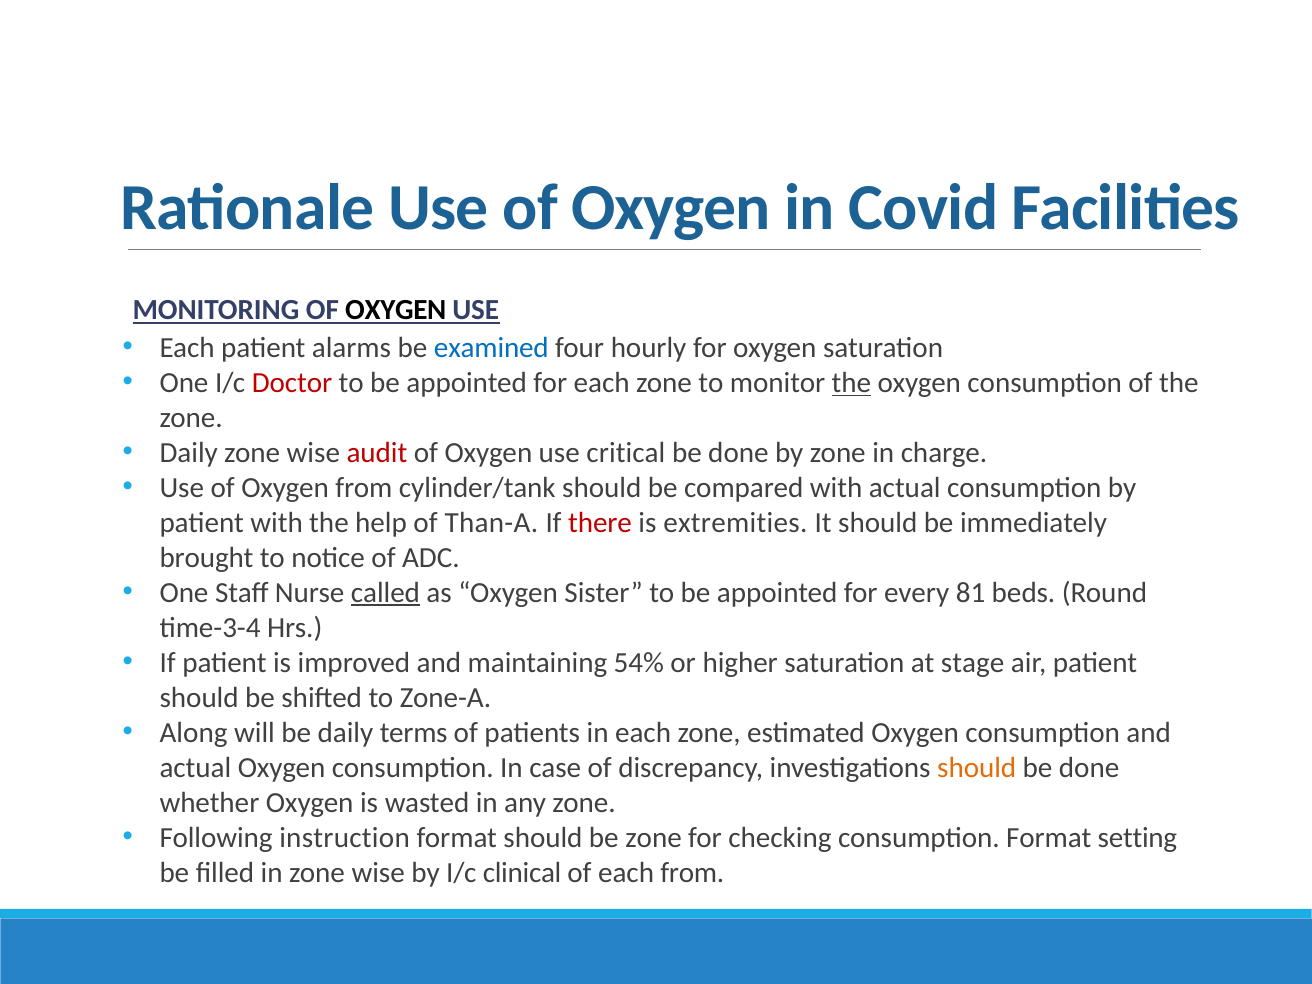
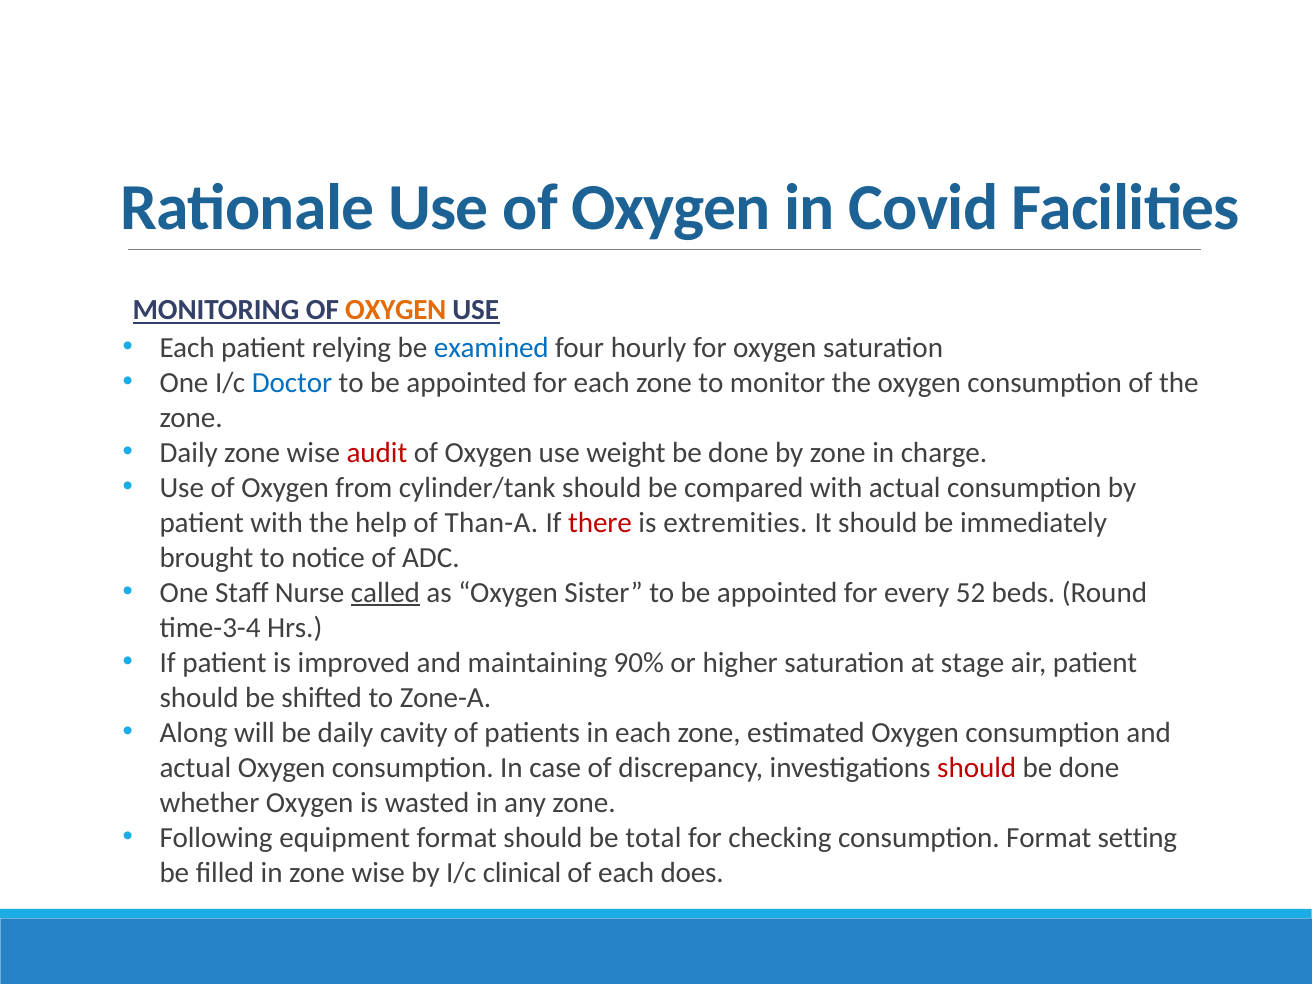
OXYGEN at (396, 310) colour: black -> orange
alarms: alarms -> relying
Doctor colour: red -> blue
the at (851, 383) underline: present -> none
critical: critical -> weight
81: 81 -> 52
54%: 54% -> 90%
terms: terms -> cavity
should at (977, 768) colour: orange -> red
instruction: instruction -> equipment
be zone: zone -> total
each from: from -> does
